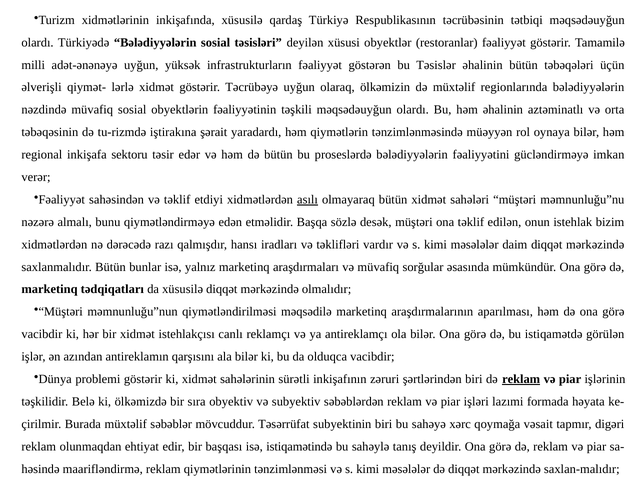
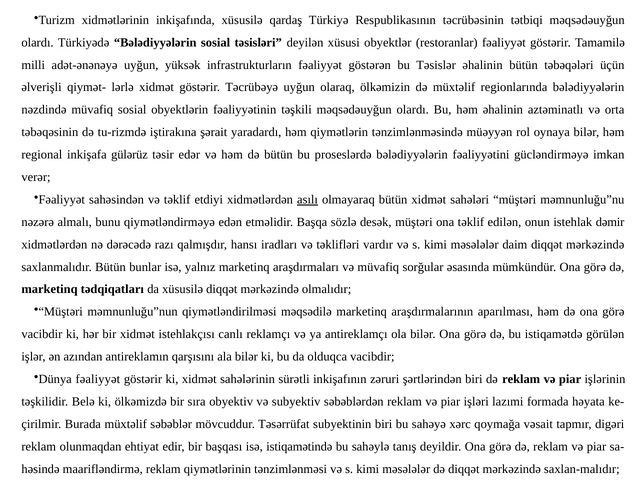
sektoru: sektoru -> gülərüz
bizim: bizim -> dəmir
Dünya problemi: problemi -> fəaliyyət
reklam at (521, 380) underline: present -> none
